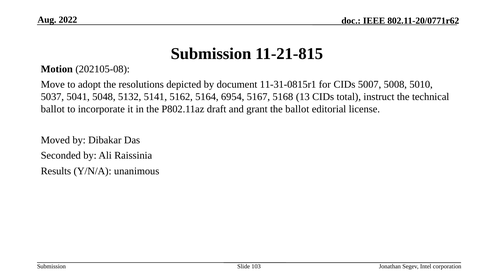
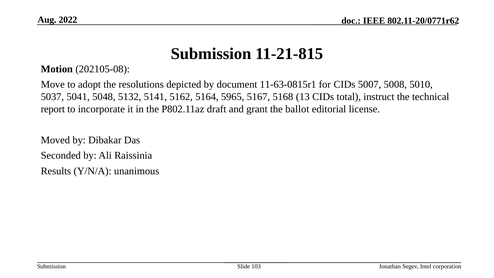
11-31-0815r1: 11-31-0815r1 -> 11-63-0815r1
6954: 6954 -> 5965
ballot at (53, 109): ballot -> report
